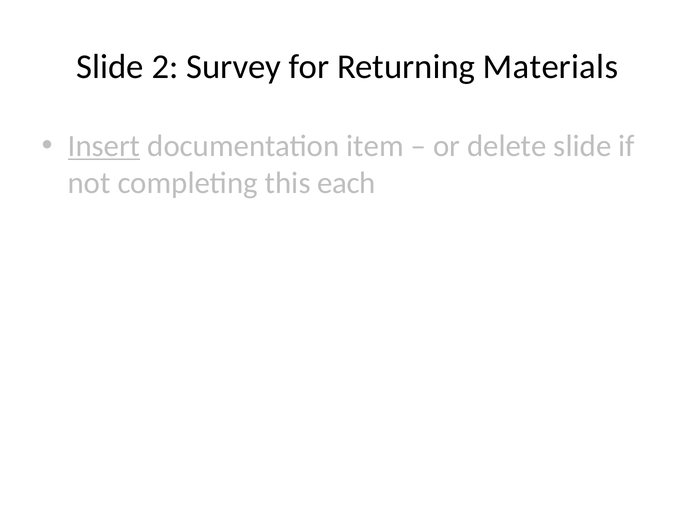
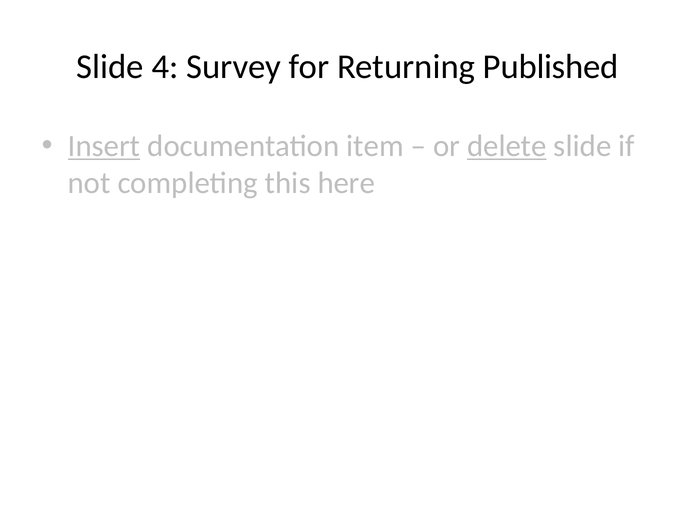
2: 2 -> 4
Materials: Materials -> Published
delete underline: none -> present
each: each -> here
